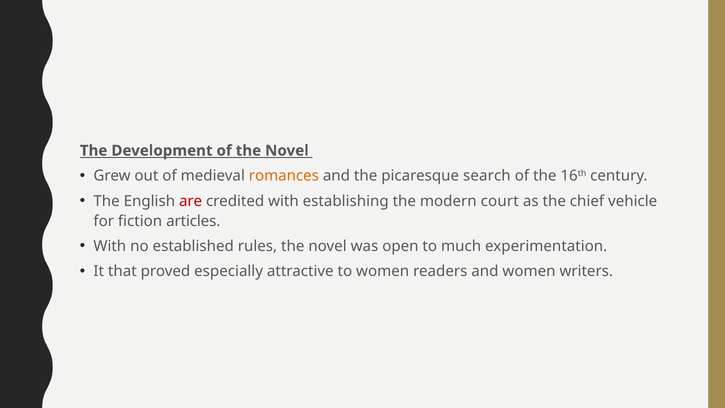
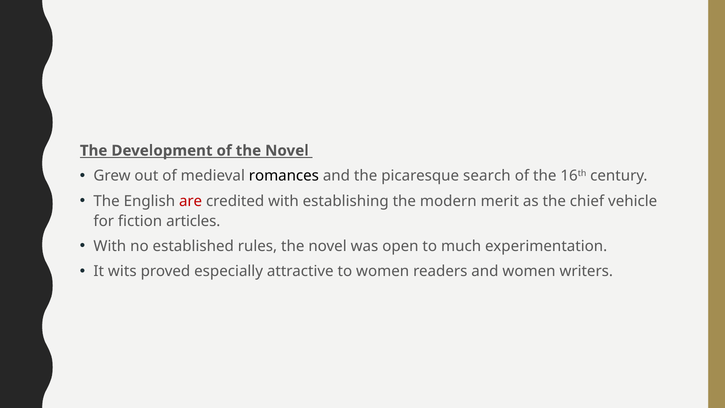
romances colour: orange -> black
court: court -> merit
that: that -> wits
